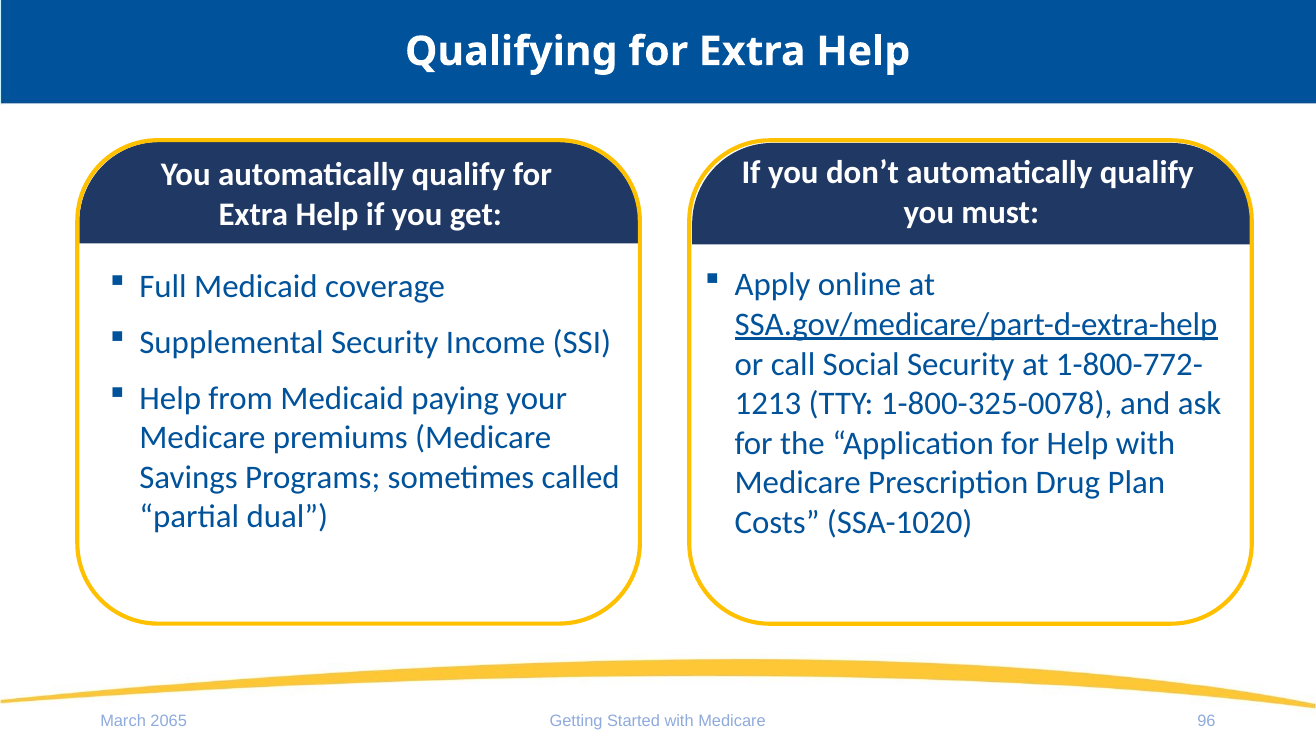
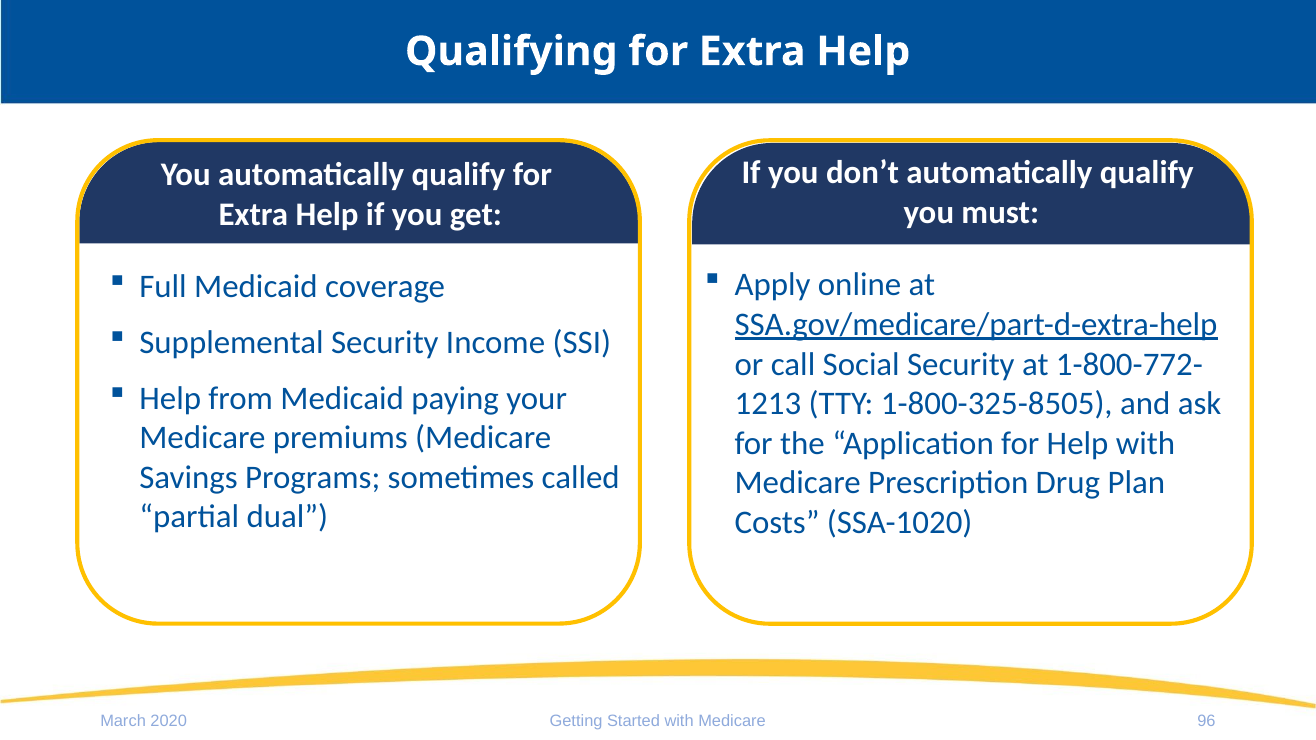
1-800-325-0078: 1-800-325-0078 -> 1-800-325-8505
2065: 2065 -> 2020
